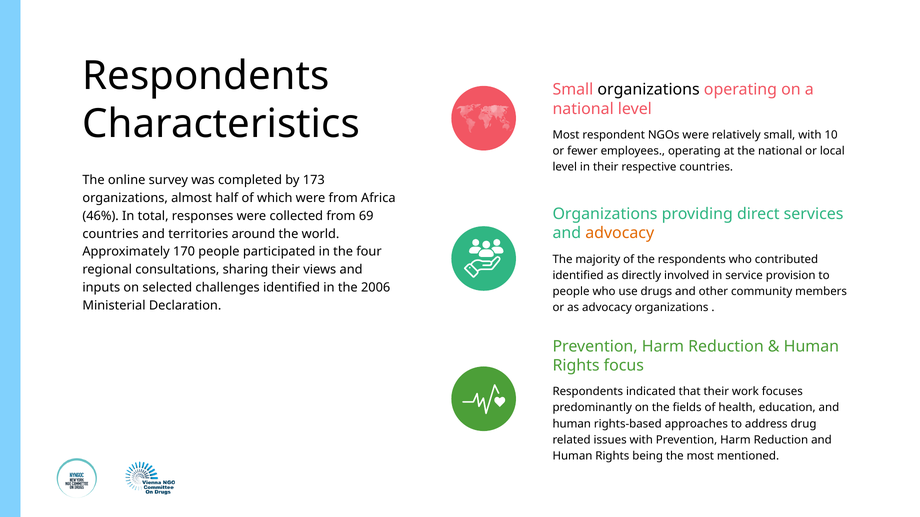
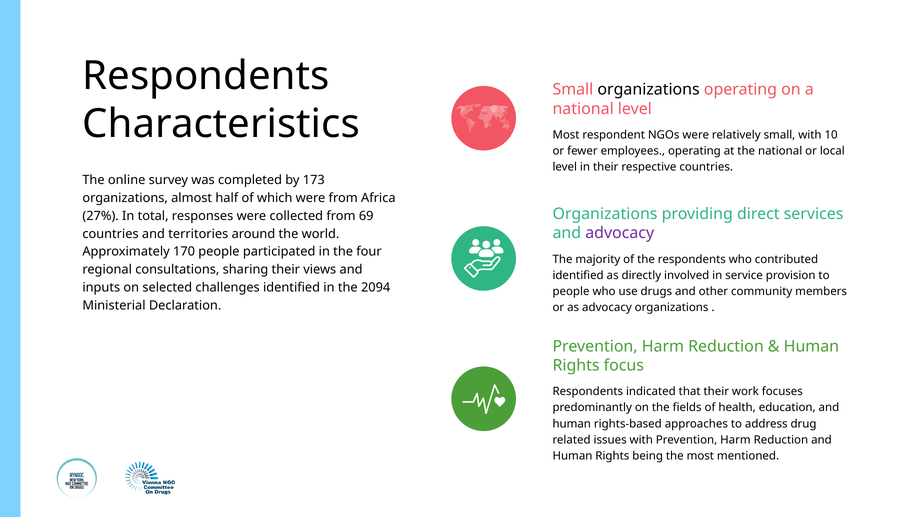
46%: 46% -> 27%
advocacy at (620, 233) colour: orange -> purple
2006: 2006 -> 2094
